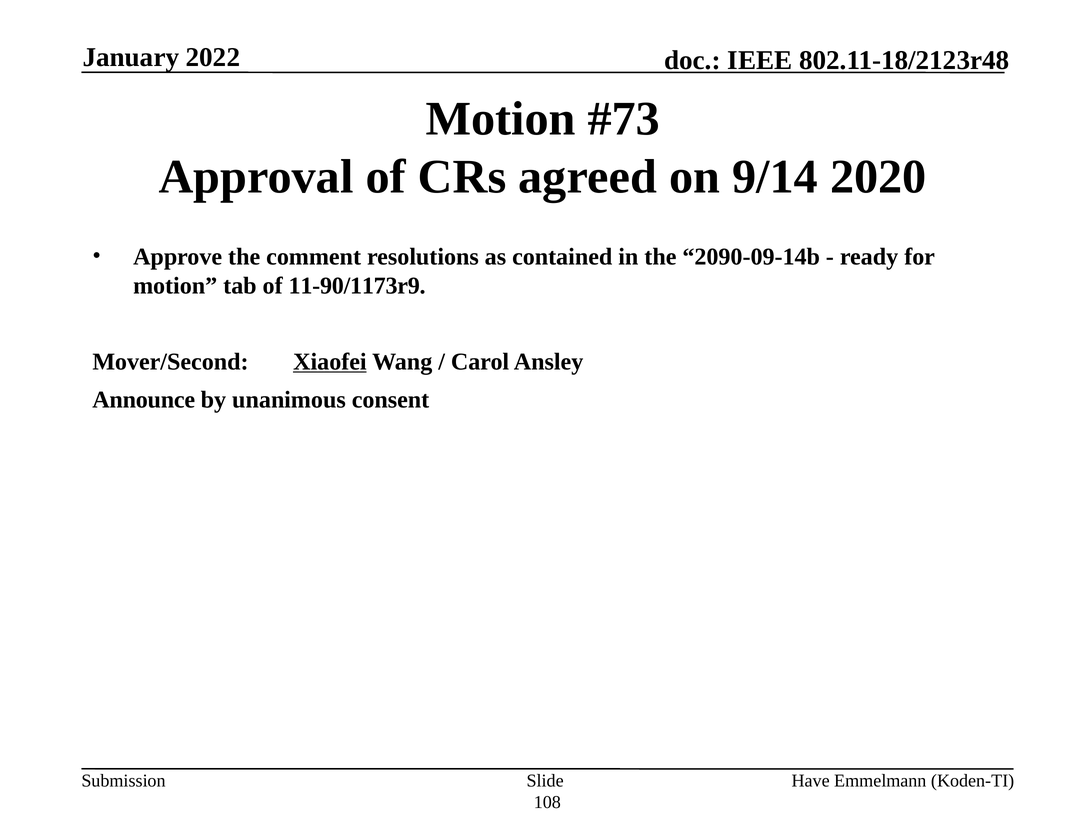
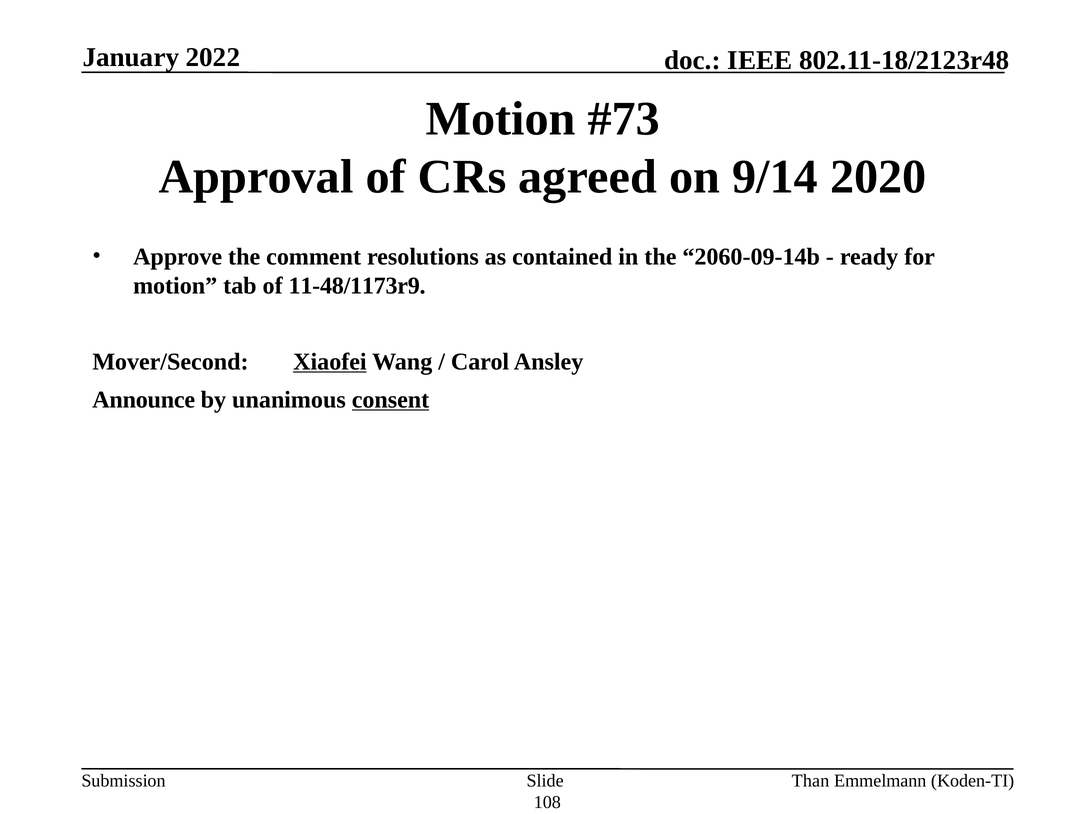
2090-09-14b: 2090-09-14b -> 2060-09-14b
11-90/1173r9: 11-90/1173r9 -> 11-48/1173r9
consent underline: none -> present
Have: Have -> Than
